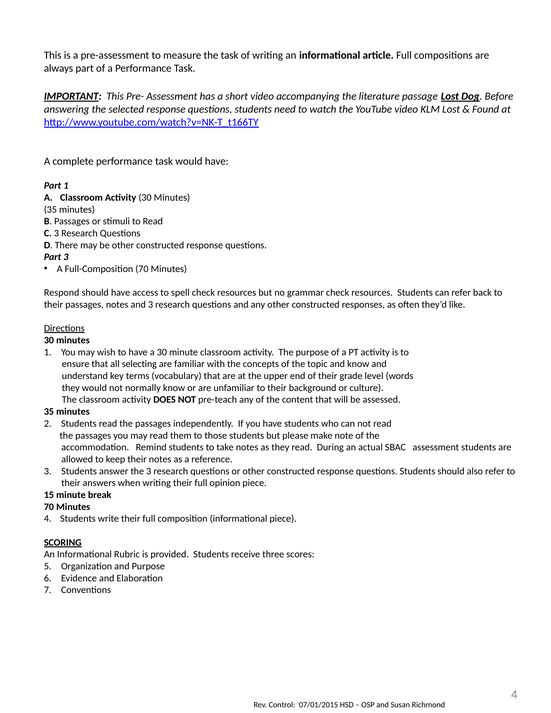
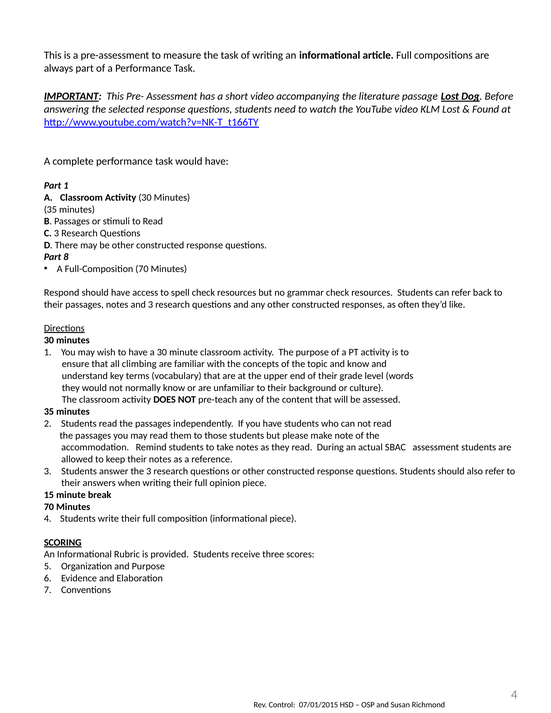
Part 3: 3 -> 8
selecting: selecting -> climbing
